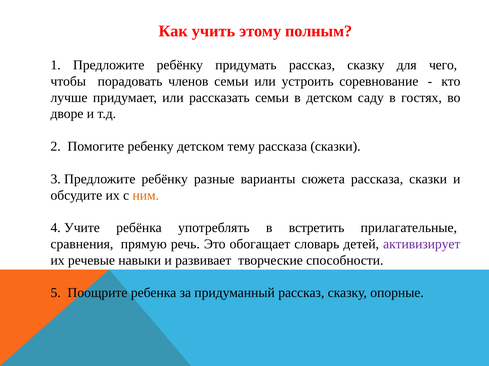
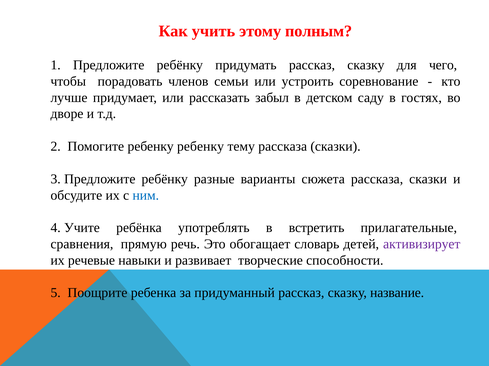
рассказать семьи: семьи -> забыл
ребенку детском: детском -> ребенку
ним colour: orange -> blue
опорные: опорные -> название
